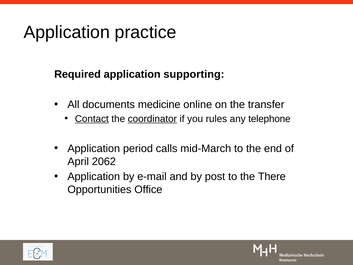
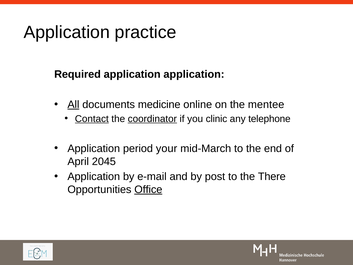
application supporting: supporting -> application
All underline: none -> present
transfer: transfer -> mentee
rules: rules -> clinic
calls: calls -> your
2062: 2062 -> 2045
Office underline: none -> present
